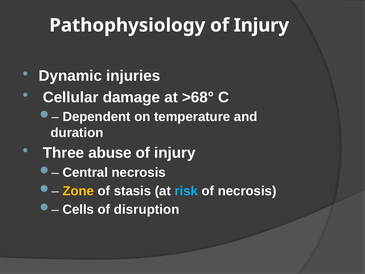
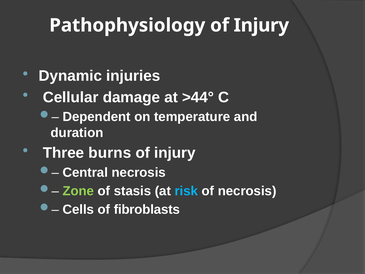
>68°: >68° -> >44°
abuse: abuse -> burns
Zone colour: yellow -> light green
disruption: disruption -> fibroblasts
